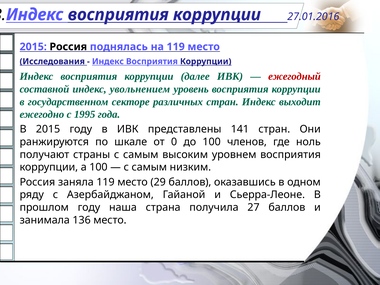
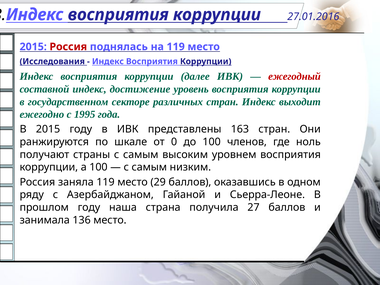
Россия at (68, 47) colour: black -> red
увольнением: увольнением -> достижение
141: 141 -> 163
